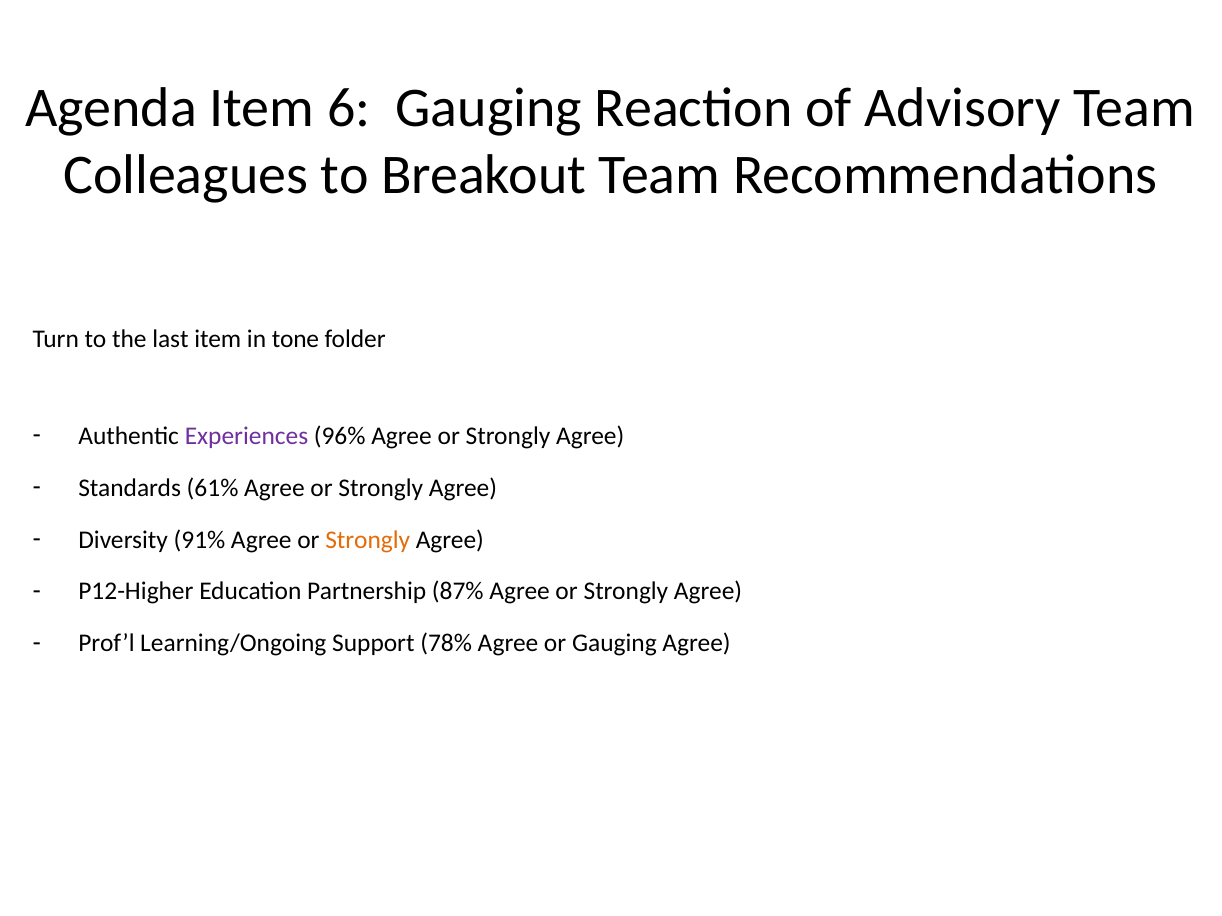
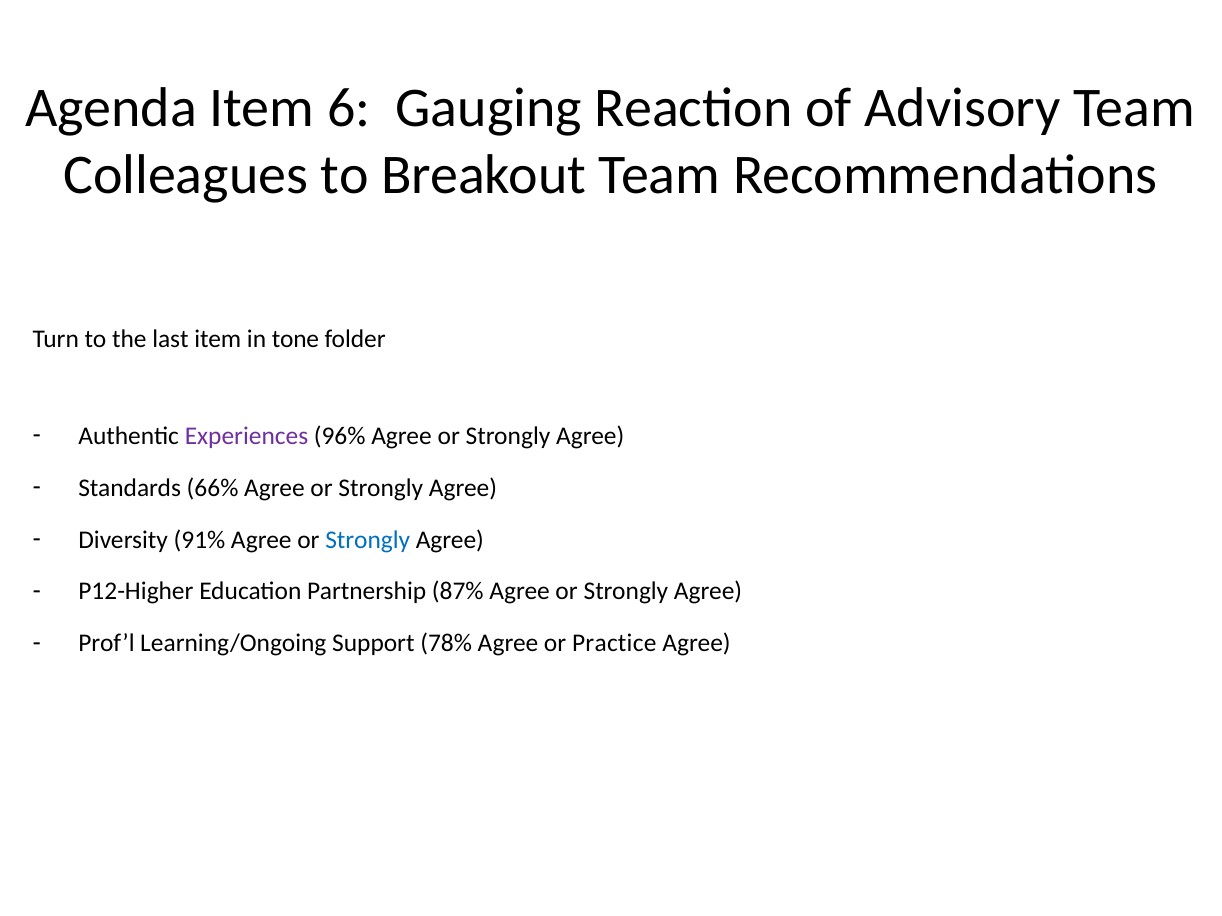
61%: 61% -> 66%
Strongly at (368, 540) colour: orange -> blue
or Gauging: Gauging -> Practice
